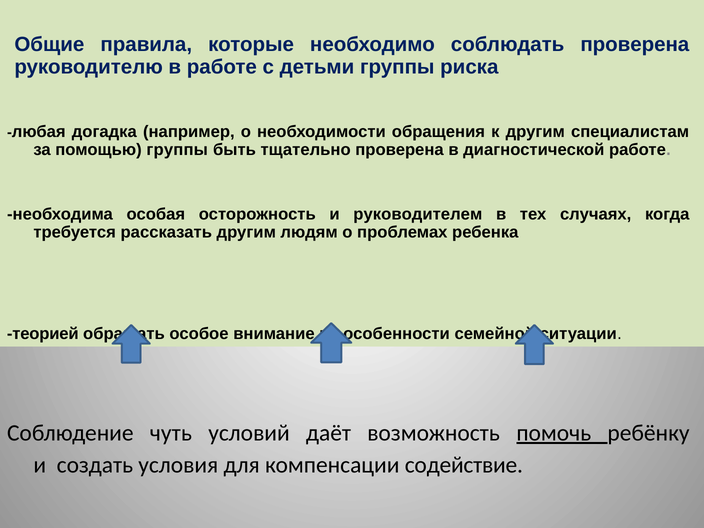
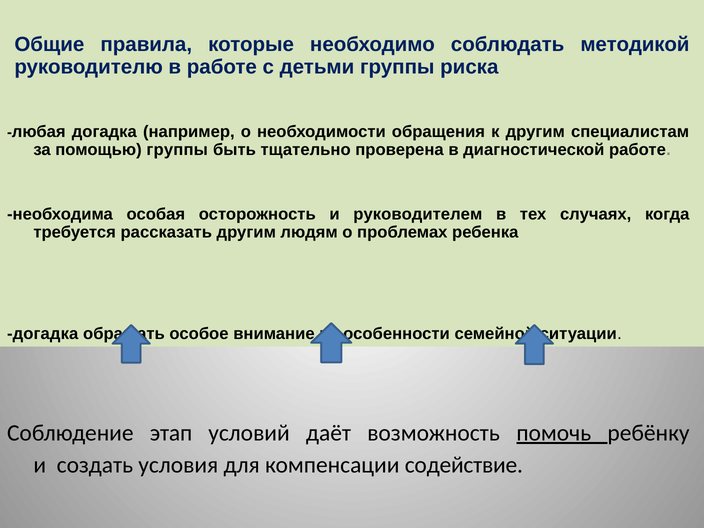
соблюдать проверена: проверена -> методикой
теорией at (43, 334): теорией -> догадка
чуть: чуть -> этап
